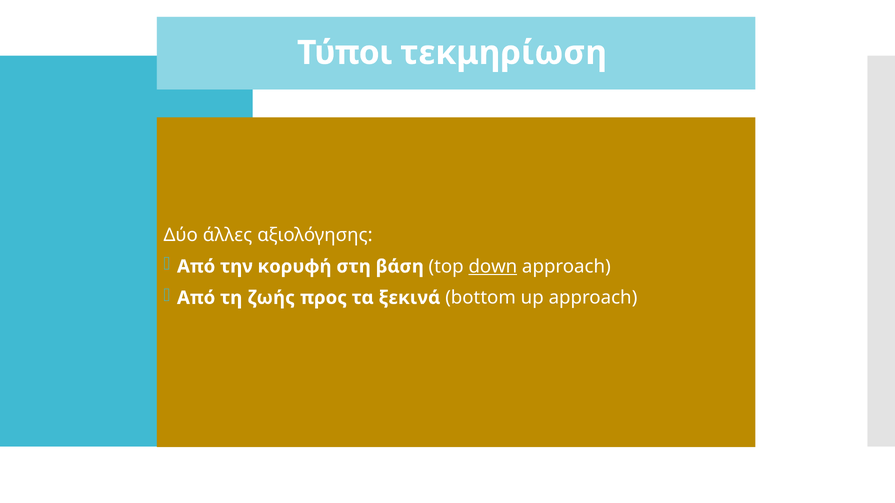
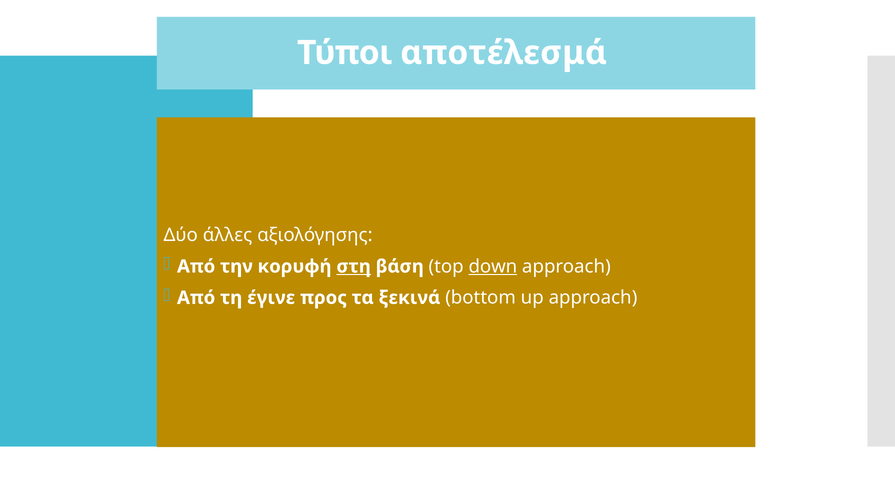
τεκμηρίωση: τεκμηρίωση -> αποτέλεσμά
στη underline: none -> present
ζωής: ζωής -> έγινε
